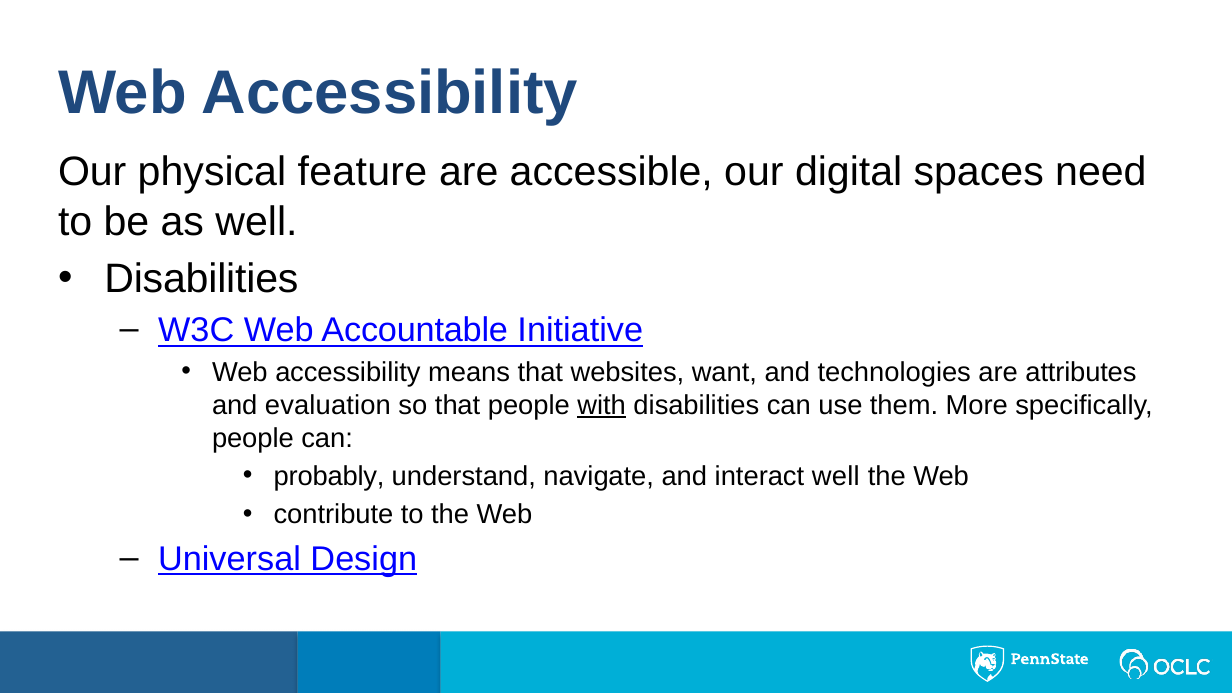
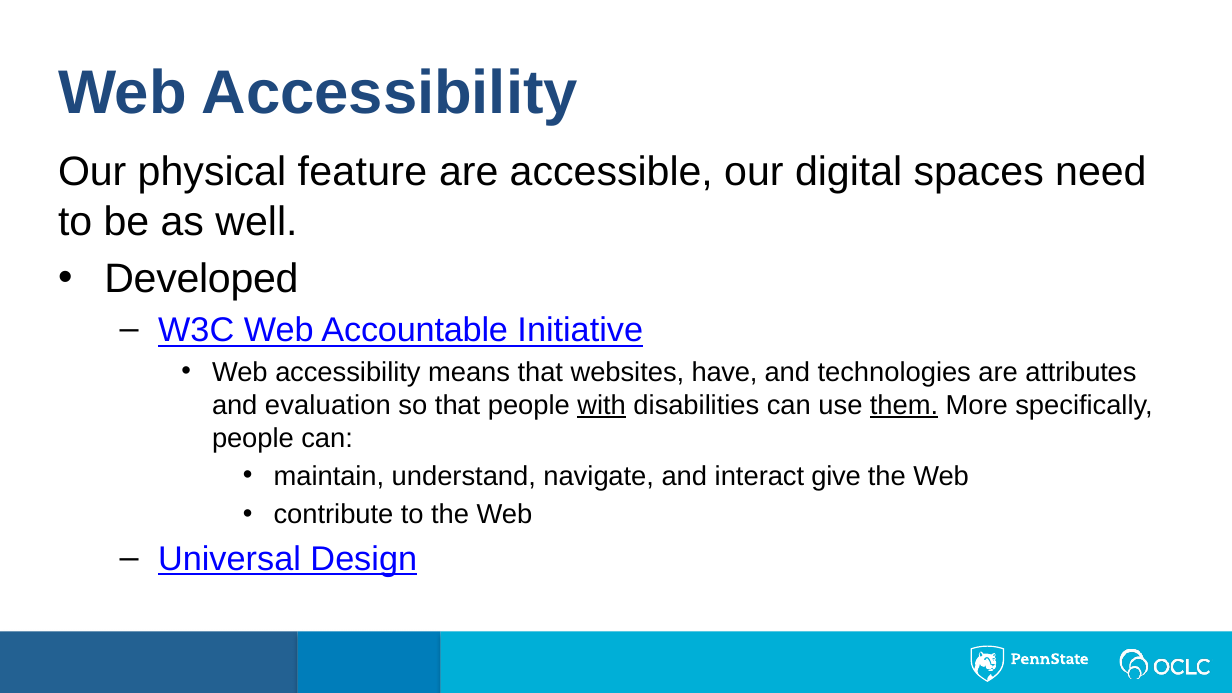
Disabilities at (201, 279): Disabilities -> Developed
want: want -> have
them underline: none -> present
probably: probably -> maintain
interact well: well -> give
